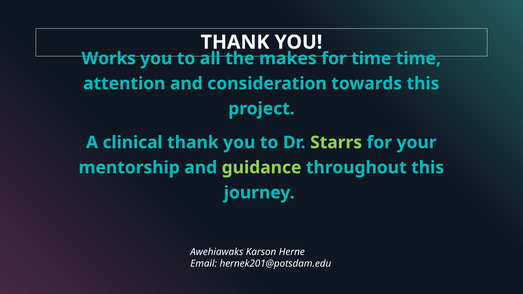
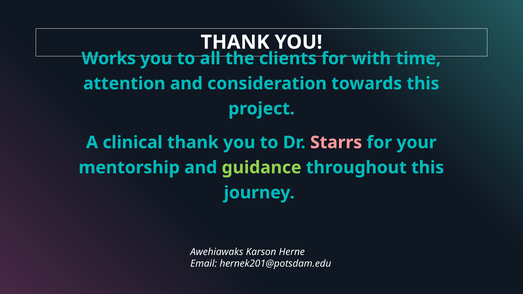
makes: makes -> clients
for time: time -> with
Starrs colour: light green -> pink
